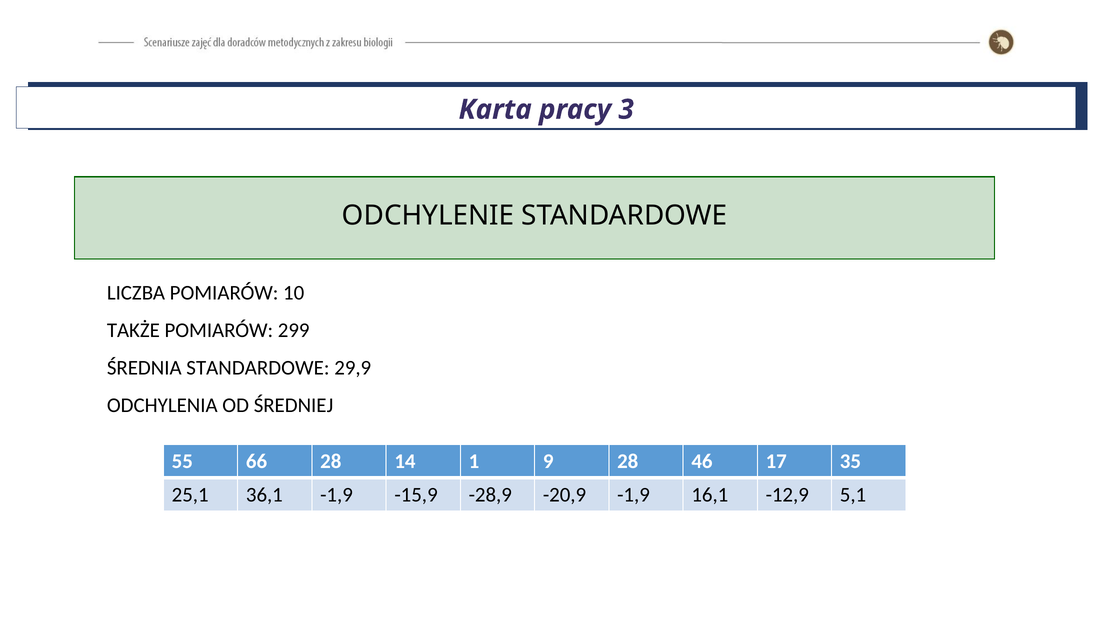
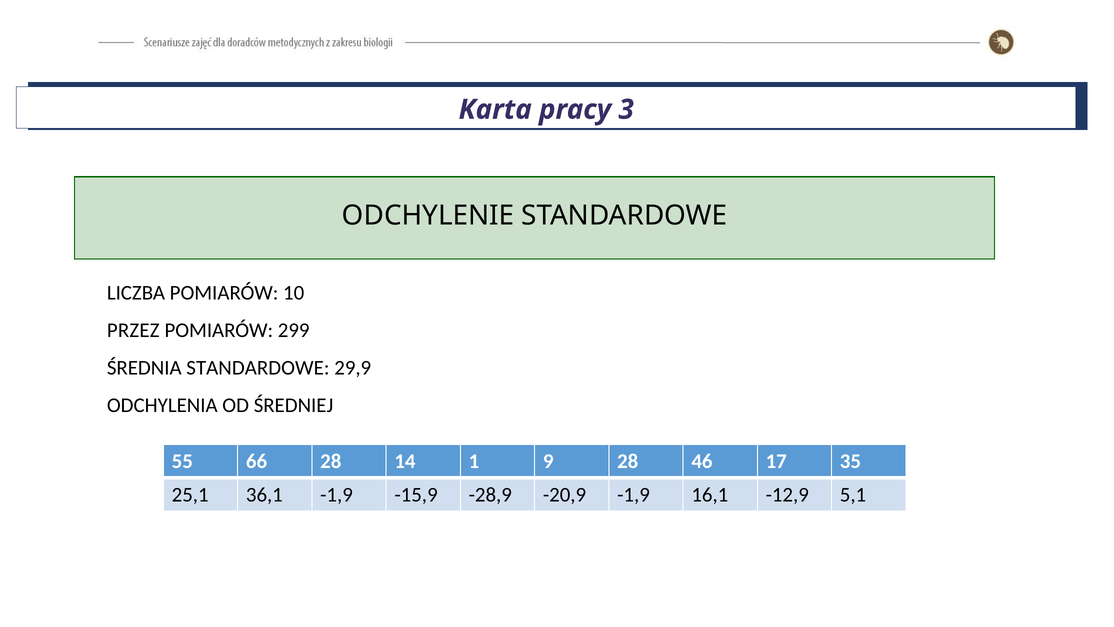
TAKŻE: TAKŻE -> PRZEZ
